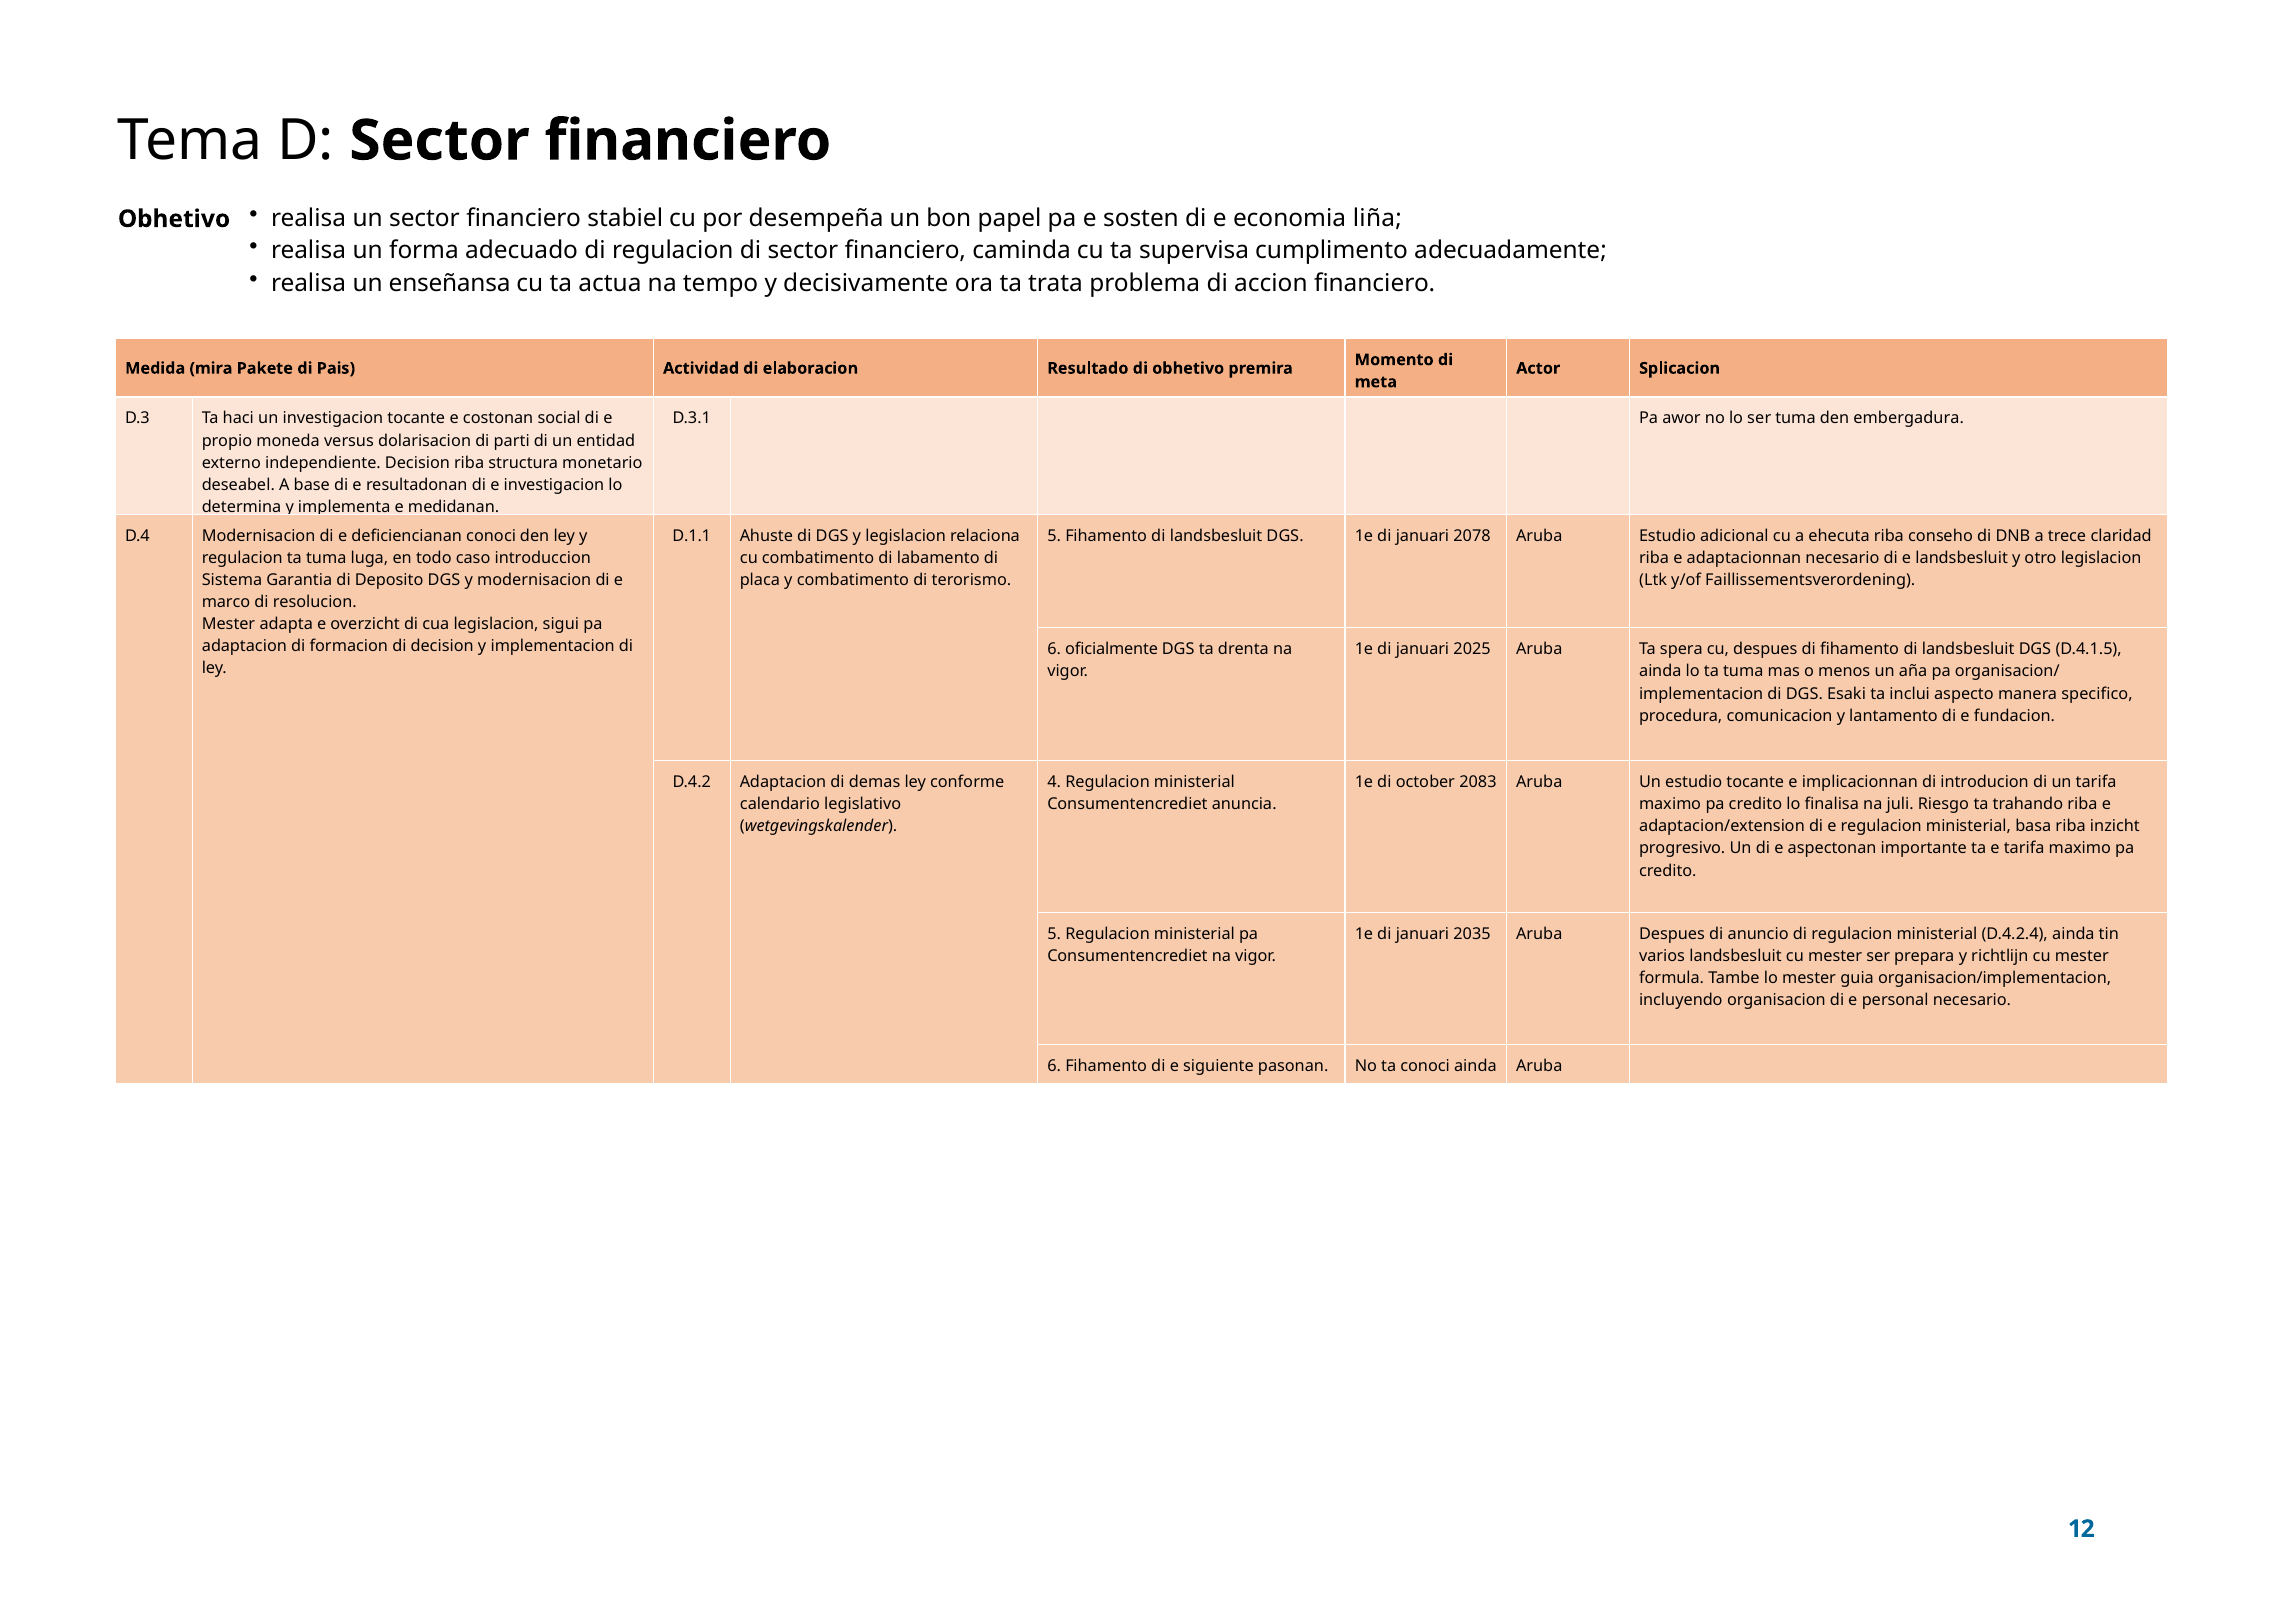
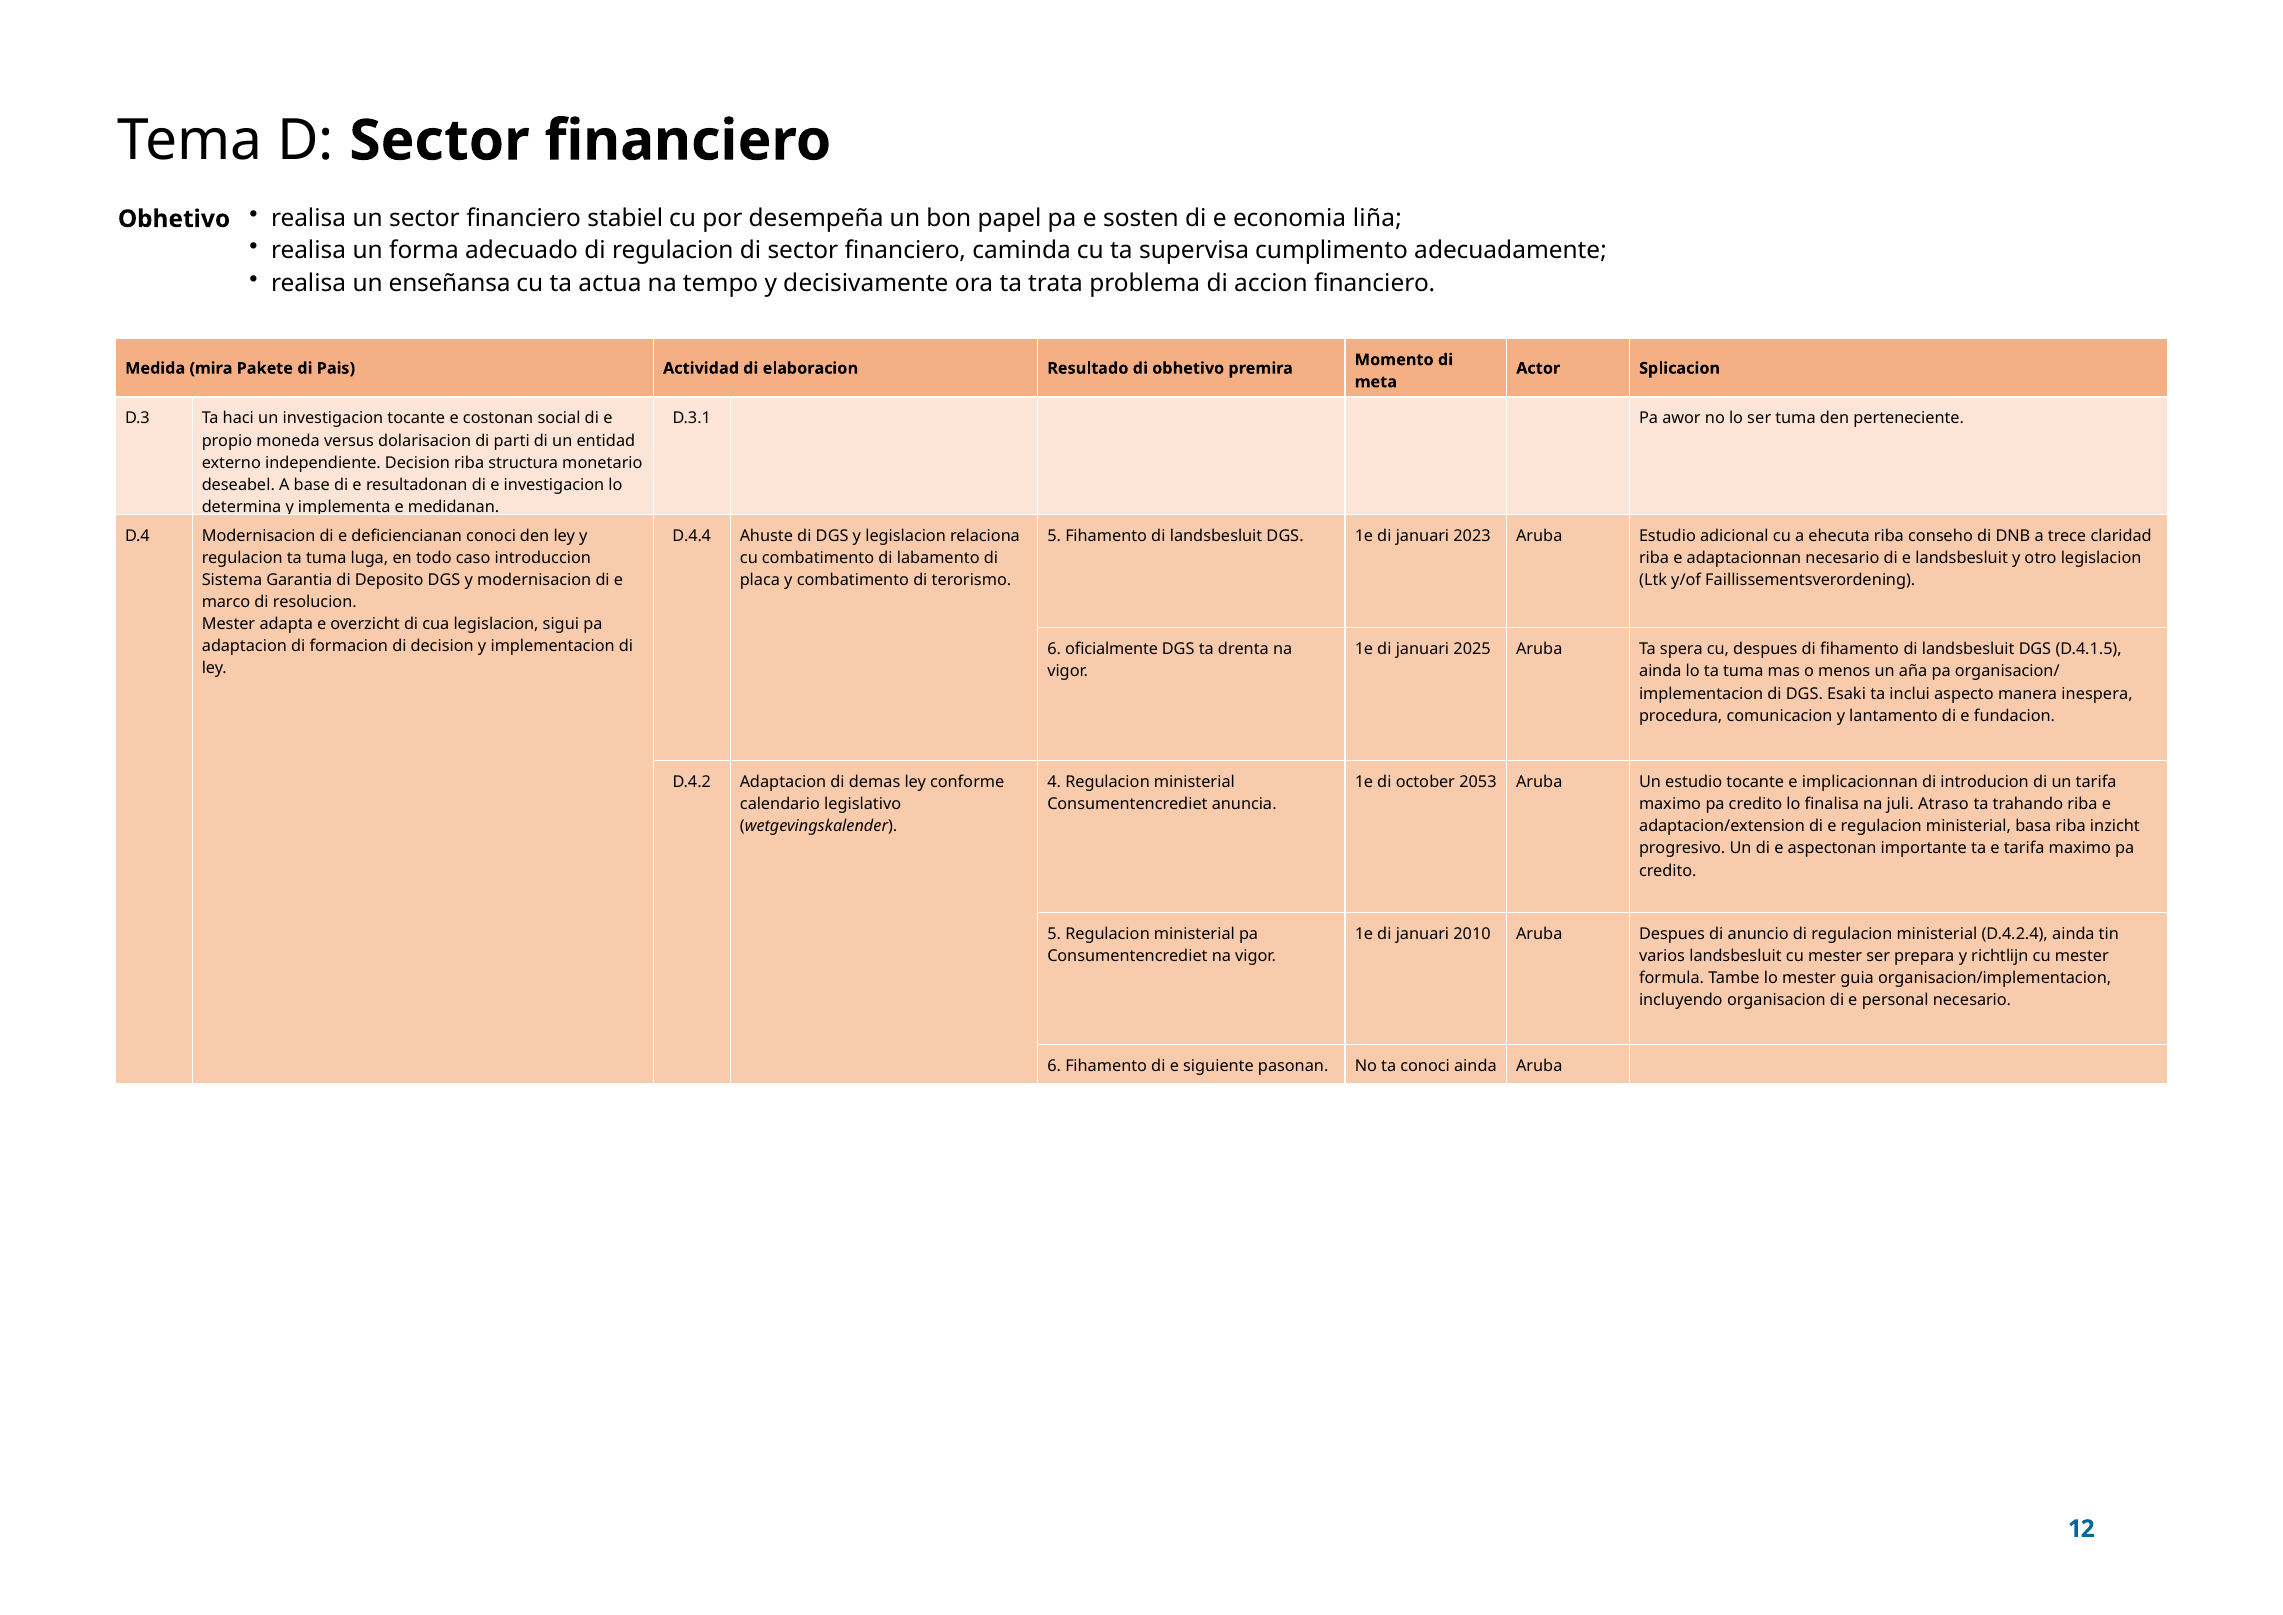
embergadura: embergadura -> perteneciente
D.1.1: D.1.1 -> D.4.4
2078: 2078 -> 2023
specifico: specifico -> inespera
2083: 2083 -> 2053
Riesgo: Riesgo -> Atraso
2035: 2035 -> 2010
